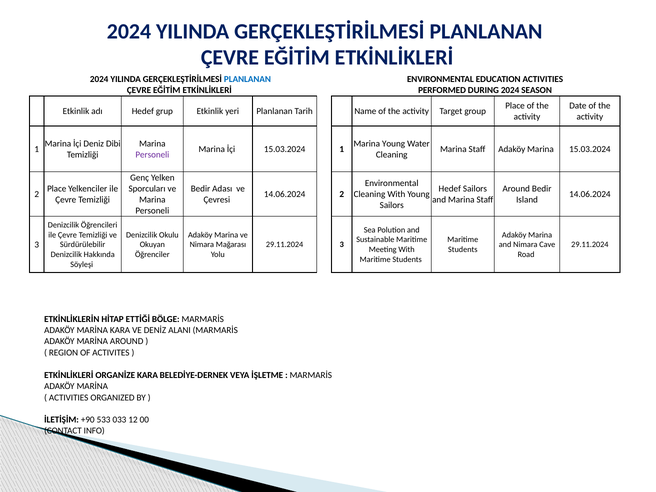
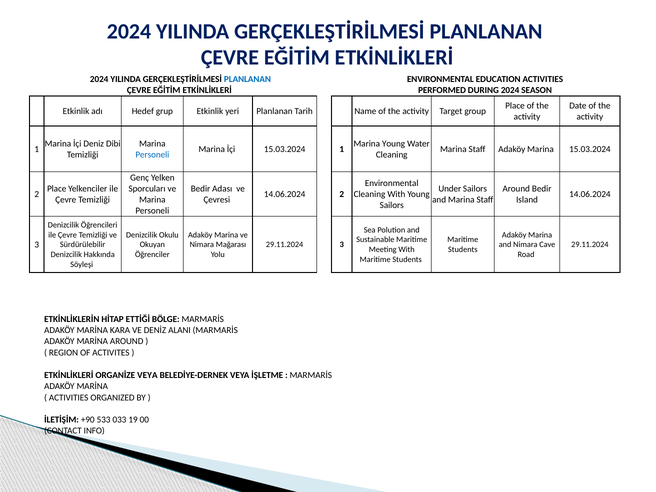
Personeli at (152, 155) colour: purple -> blue
Hedef at (450, 189): Hedef -> Under
ORGANİZE KARA: KARA -> VEYA
12: 12 -> 19
